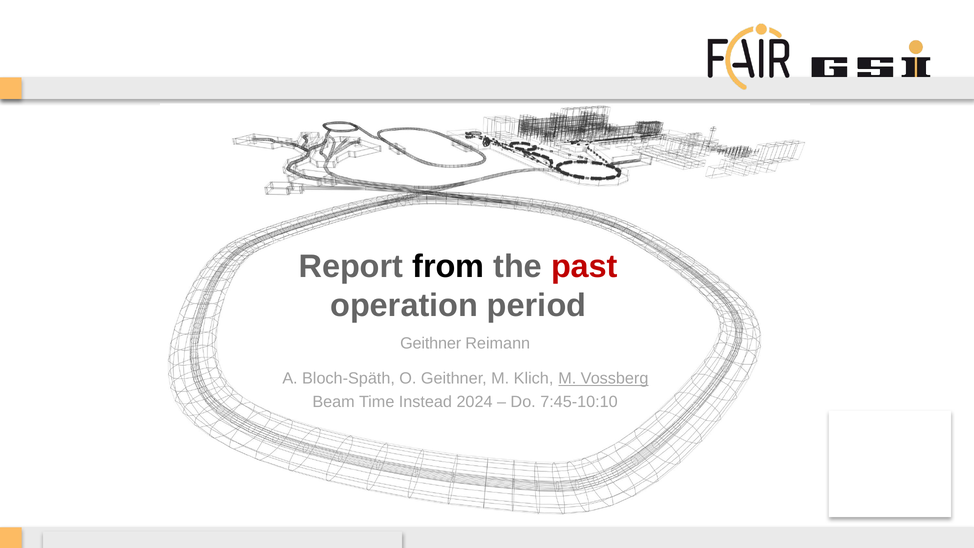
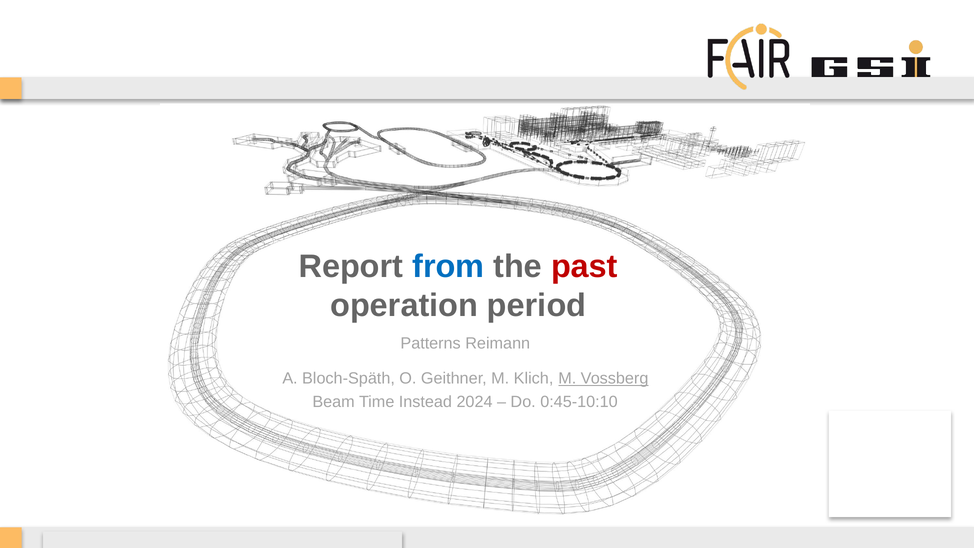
from colour: black -> blue
Geithner at (431, 343): Geithner -> Patterns
7:45-10:10: 7:45-10:10 -> 0:45-10:10
